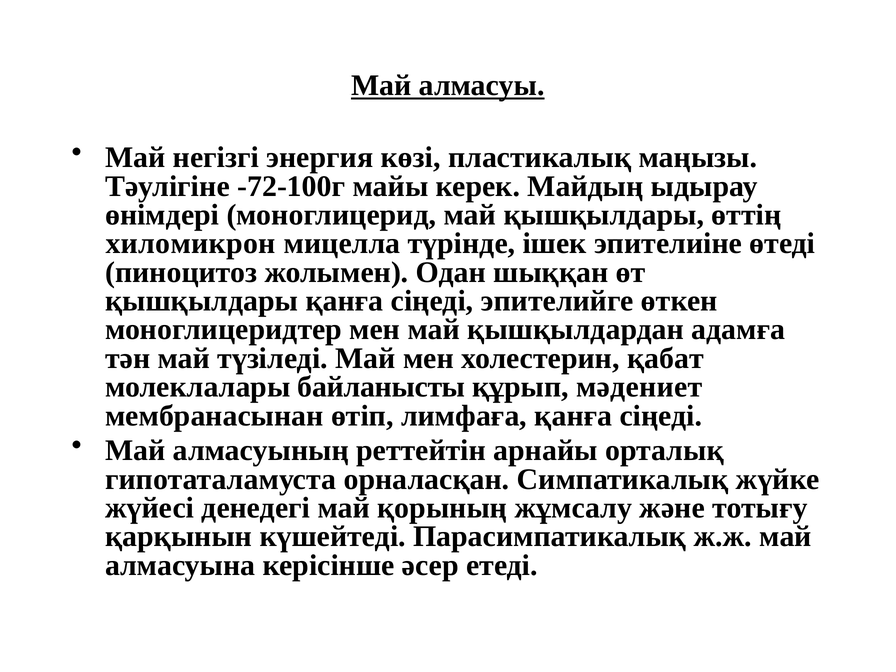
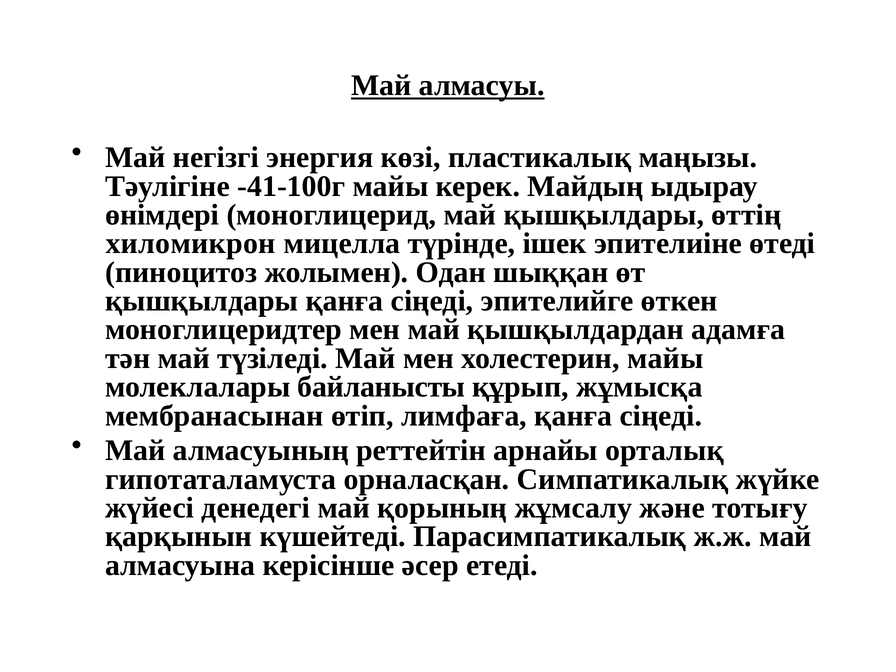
-72-100г: -72-100г -> -41-100г
холестерин қабат: қабат -> майы
мәдениет: мәдениет -> жұмысқа
